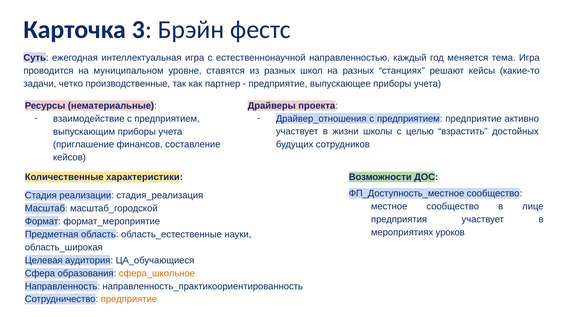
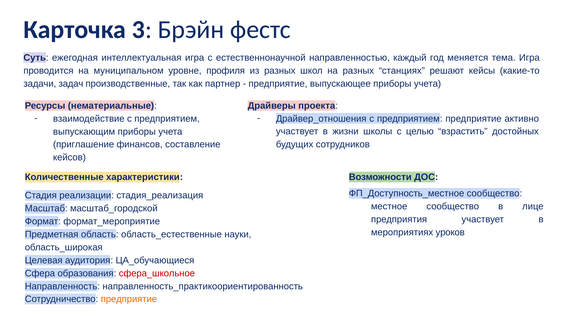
ставятся: ставятся -> профиля
четко: четко -> задач
сфера_школьное colour: orange -> red
